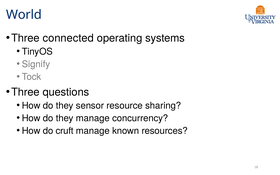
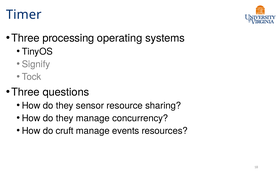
World: World -> Timer
connected: connected -> processing
known: known -> events
